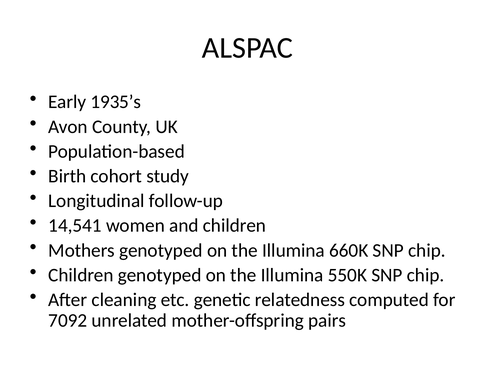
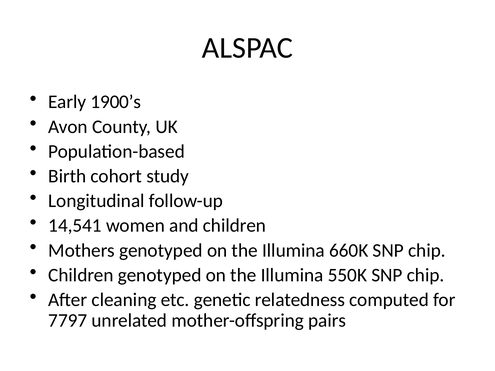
1935’s: 1935’s -> 1900’s
7092: 7092 -> 7797
